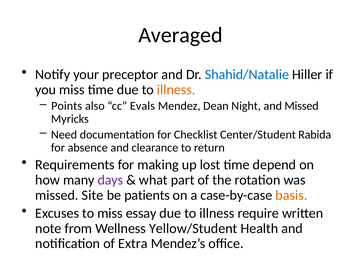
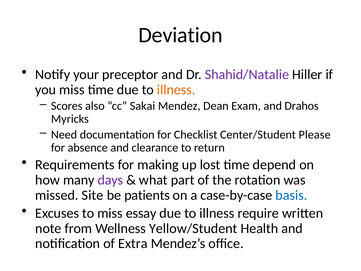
Averaged: Averaged -> Deviation
Shahid/Natalie colour: blue -> purple
Points: Points -> Scores
Evals: Evals -> Sakai
Night: Night -> Exam
and Missed: Missed -> Drahos
Rabida: Rabida -> Please
basis colour: orange -> blue
